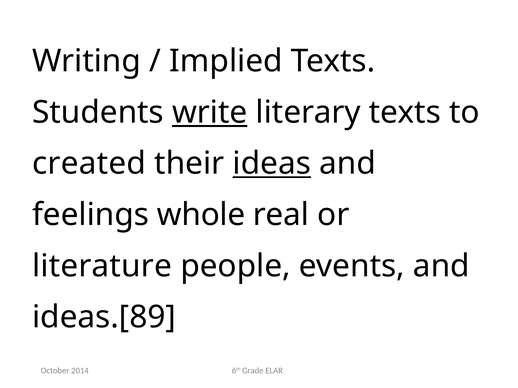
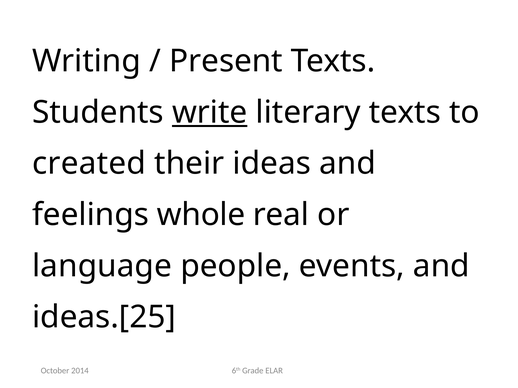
Implied: Implied -> Present
ideas underline: present -> none
literature: literature -> language
ideas.[89: ideas.[89 -> ideas.[25
